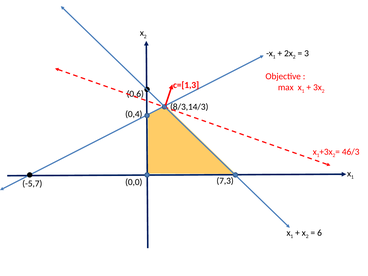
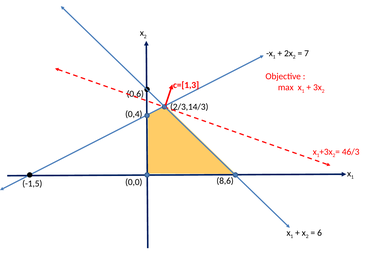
3: 3 -> 7
8/3,14/3: 8/3,14/3 -> 2/3,14/3
7,3: 7,3 -> 8,6
-5,7: -5,7 -> -1,5
